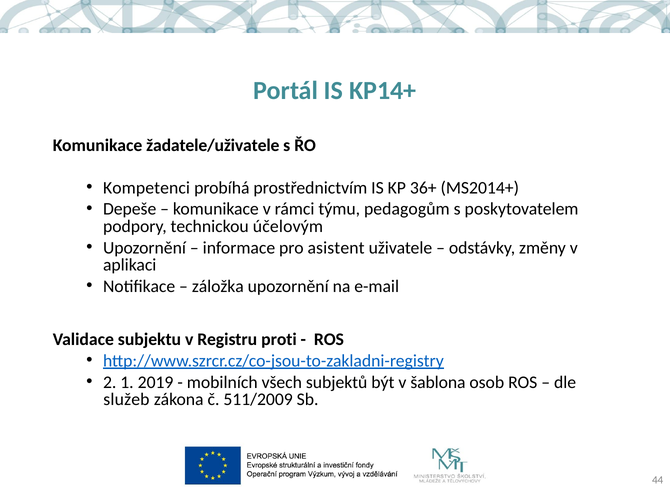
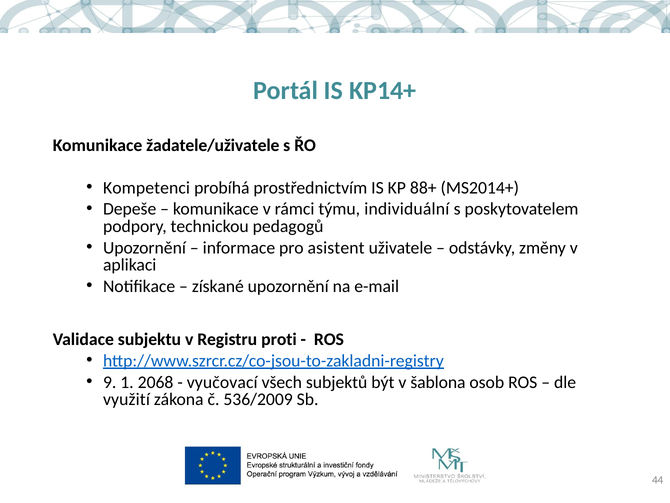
36+: 36+ -> 88+
pedagogům: pedagogům -> individuální
účelovým: účelovým -> pedagogů
záložka: záložka -> získané
2: 2 -> 9
2019: 2019 -> 2068
mobilních: mobilních -> vyučovací
služeb: služeb -> využití
511/2009: 511/2009 -> 536/2009
